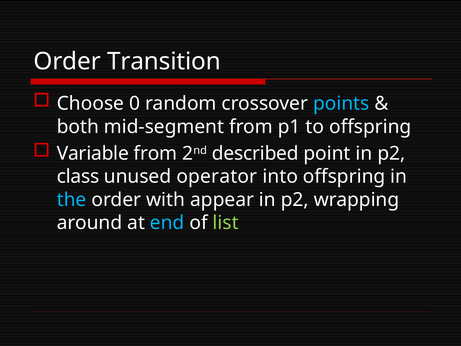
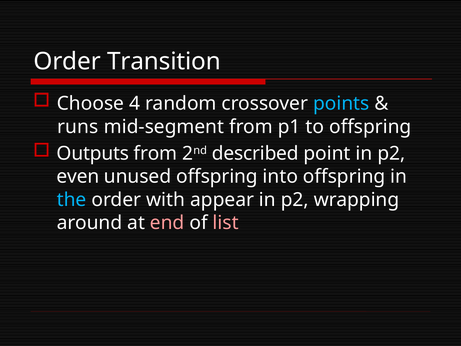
0: 0 -> 4
both: both -> runs
Variable: Variable -> Outputs
class: class -> even
unused operator: operator -> offspring
end colour: light blue -> pink
list colour: light green -> pink
